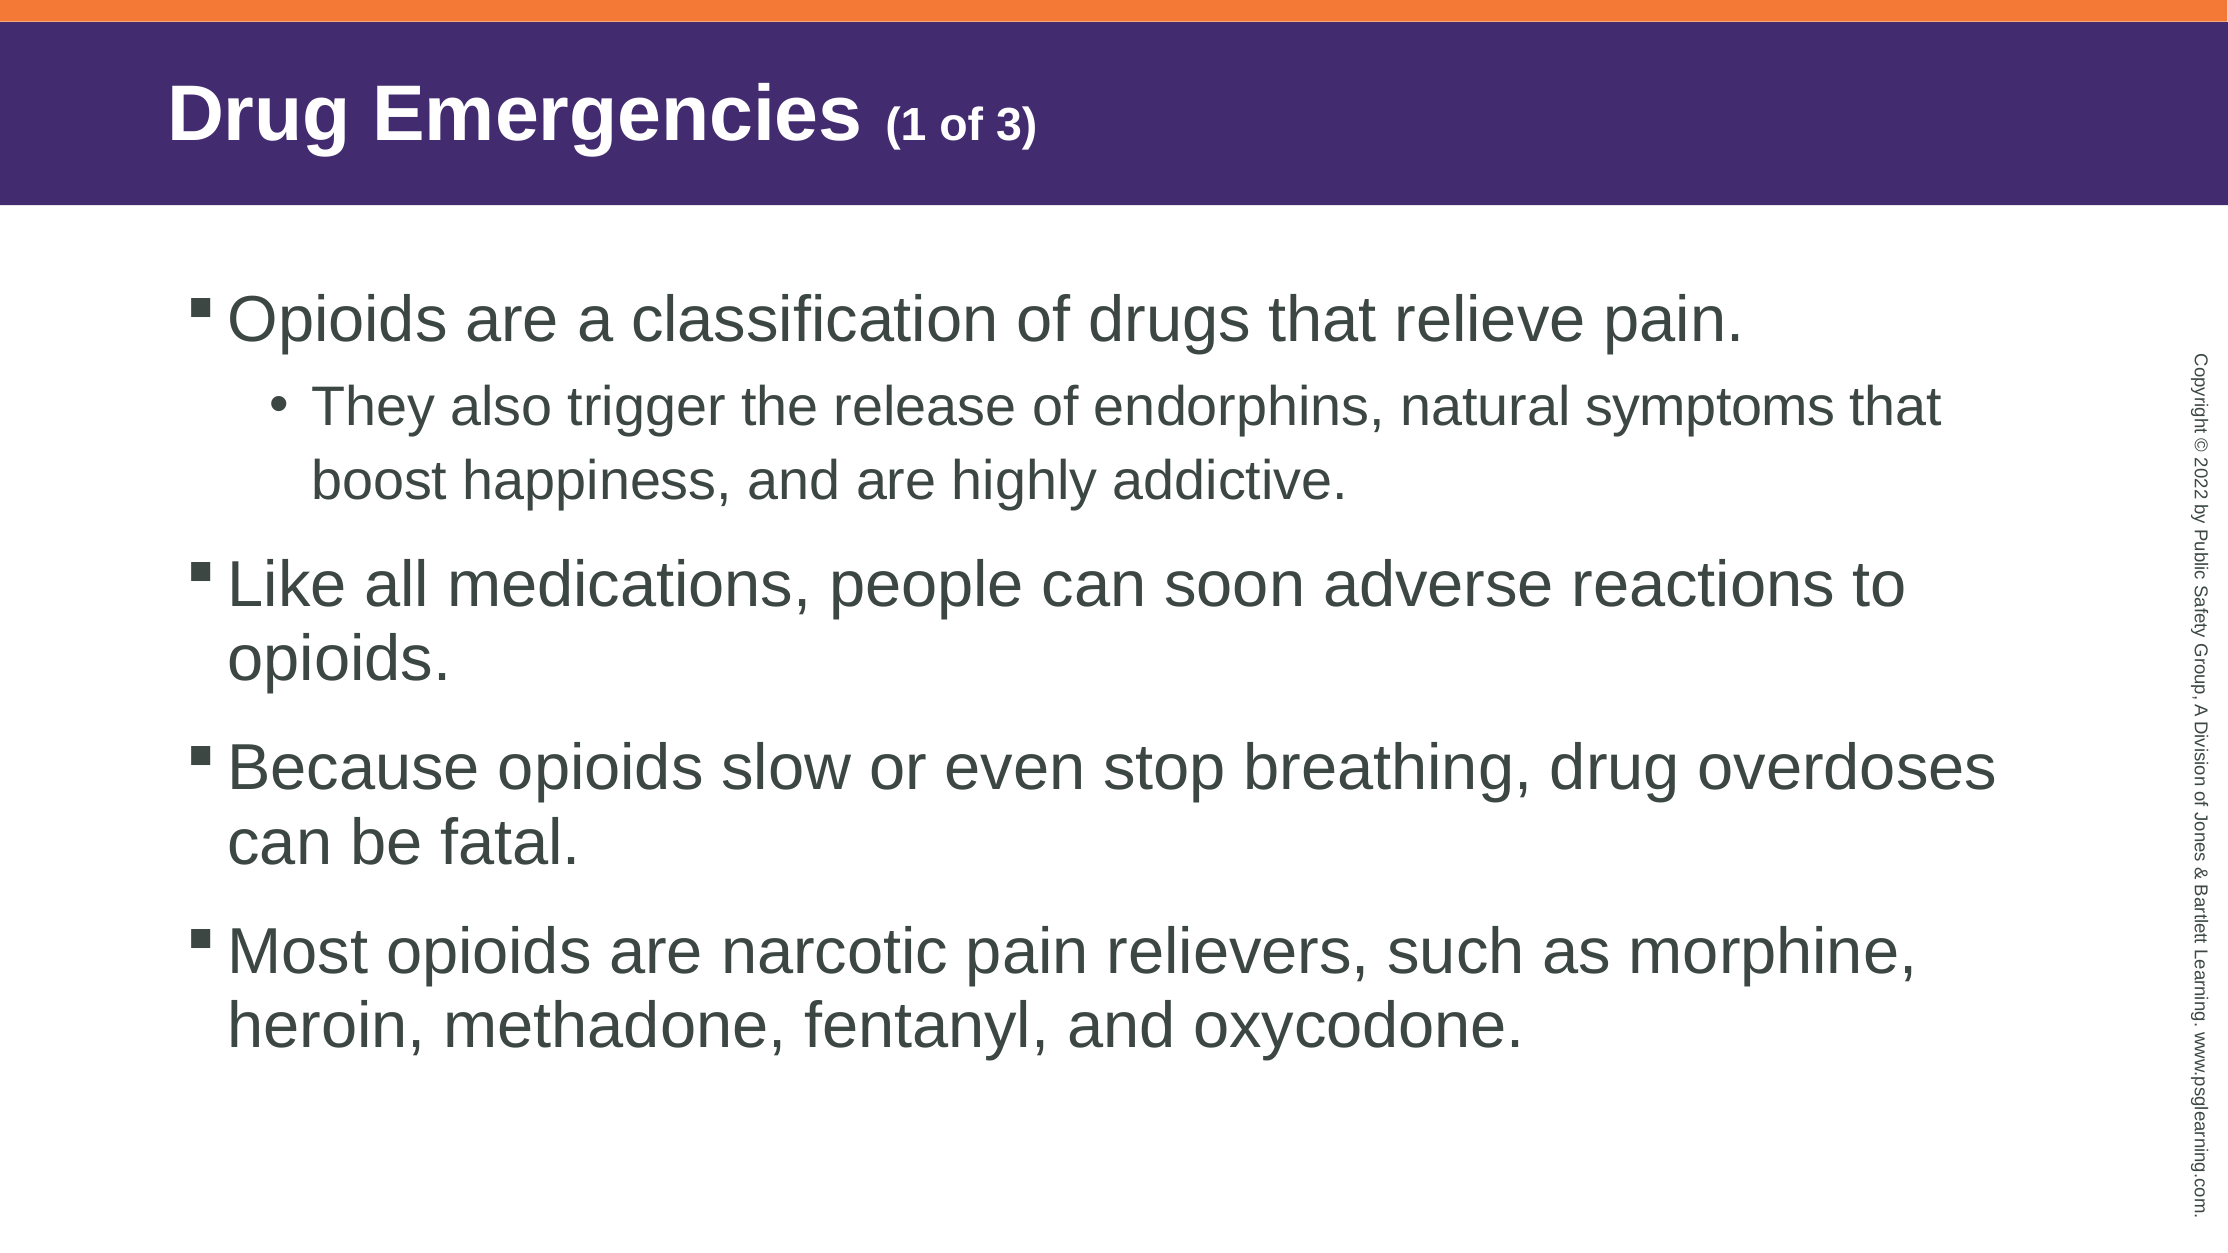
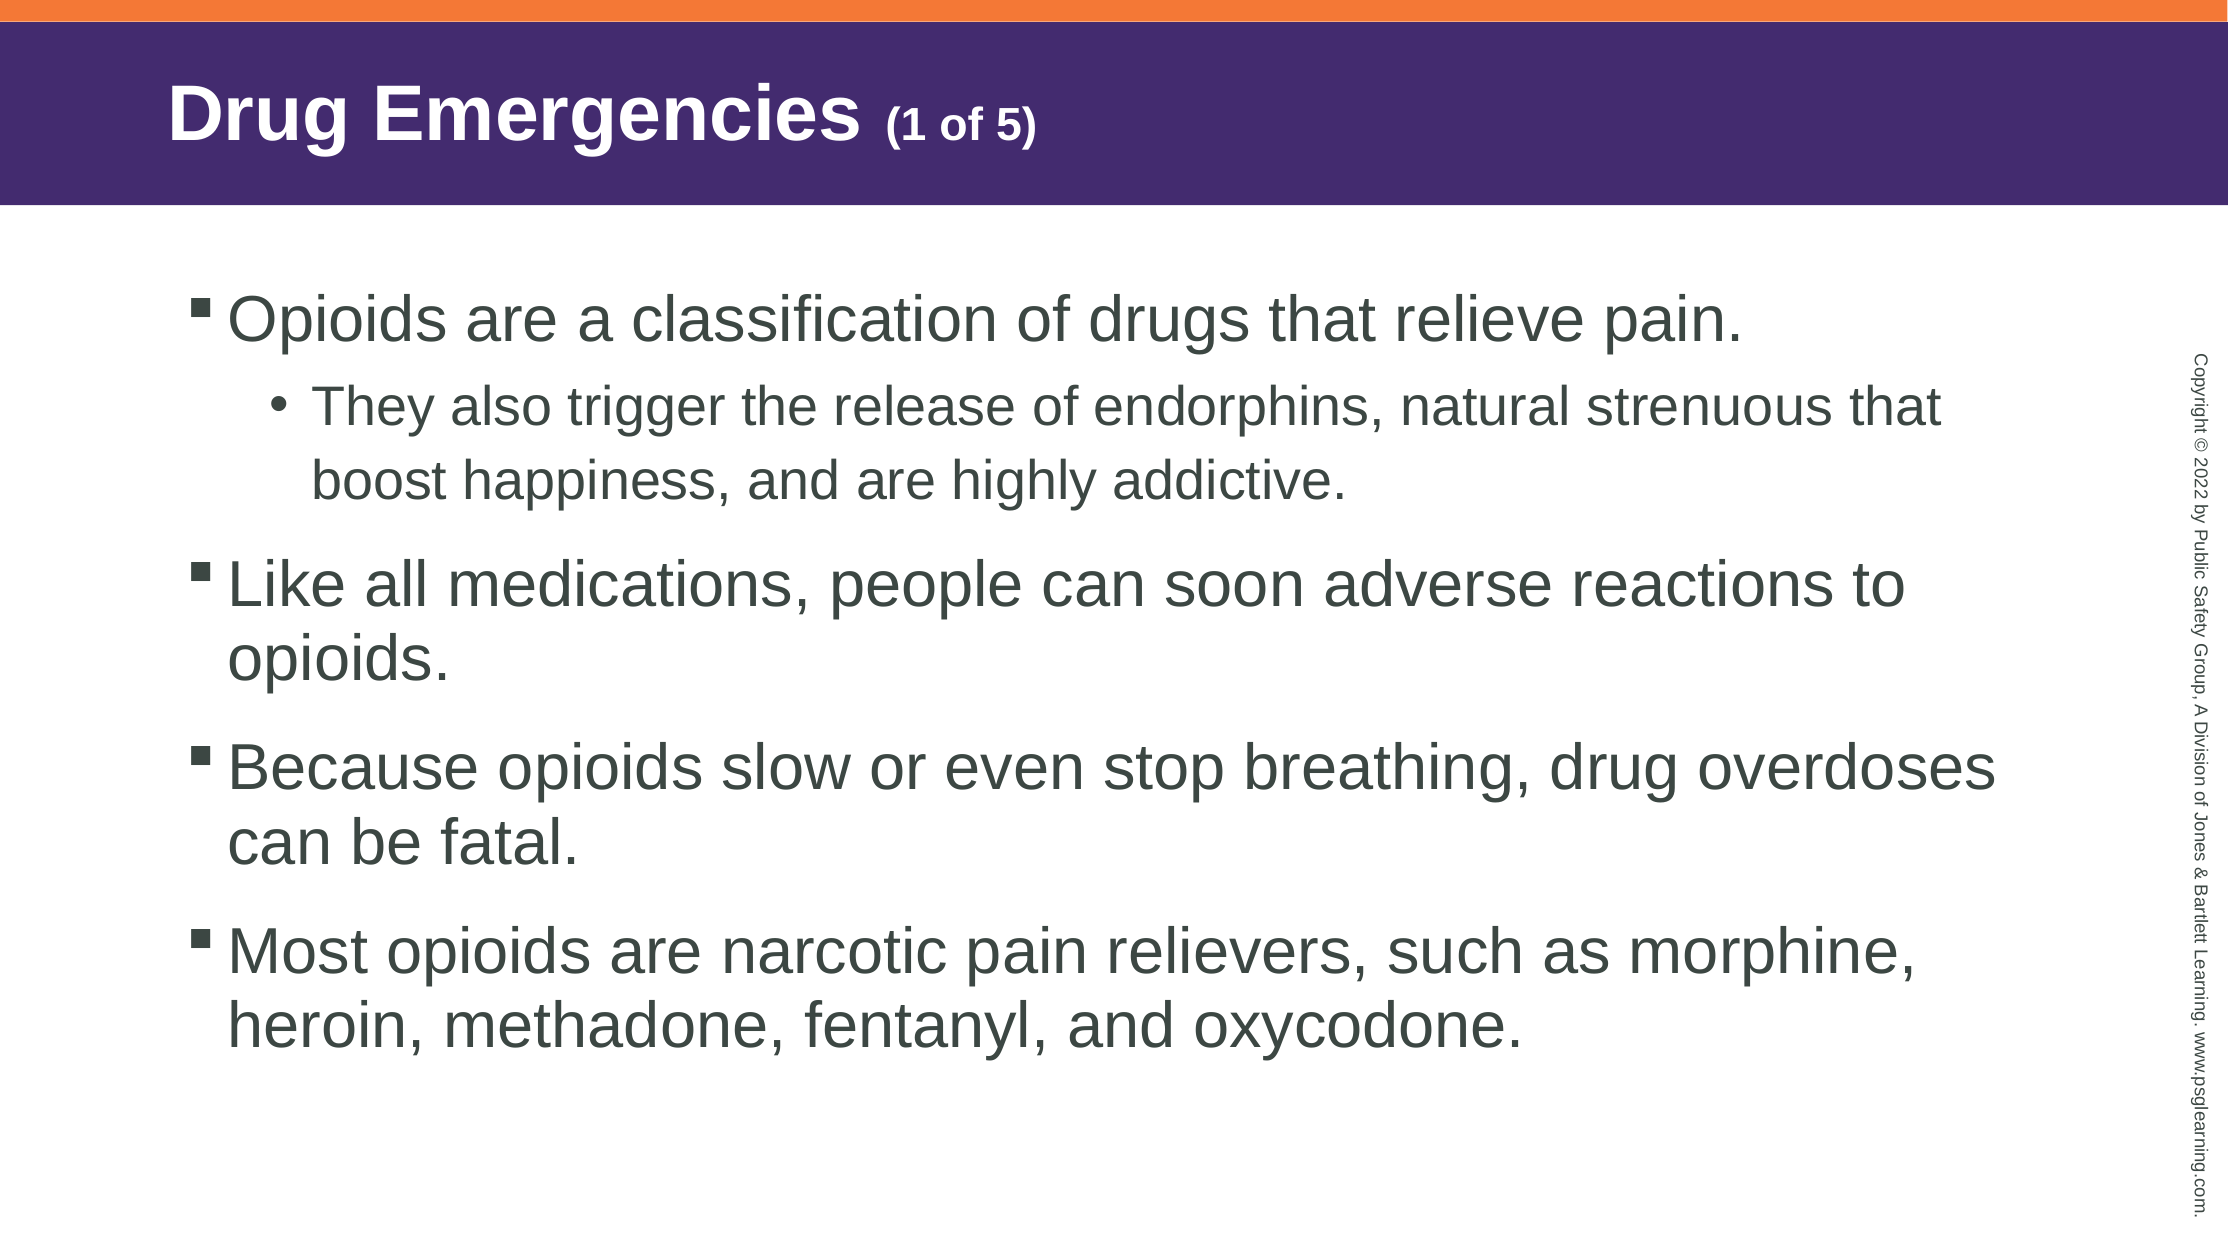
3: 3 -> 5
symptoms: symptoms -> strenuous
